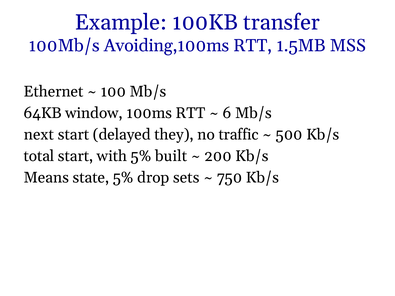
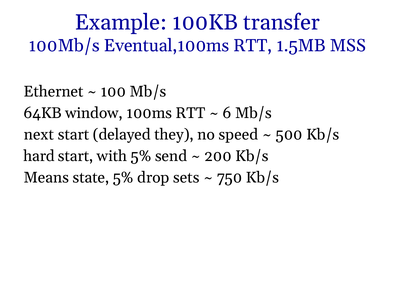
Avoiding,100ms: Avoiding,100ms -> Eventual,100ms
traffic: traffic -> speed
total: total -> hard
built: built -> send
